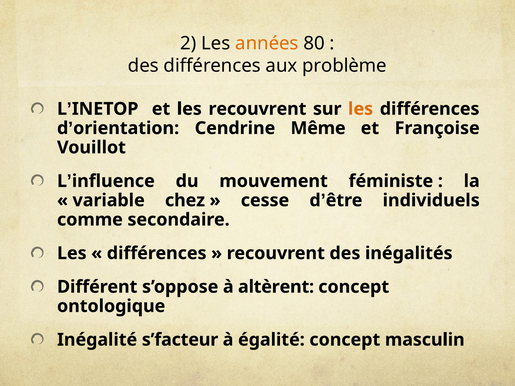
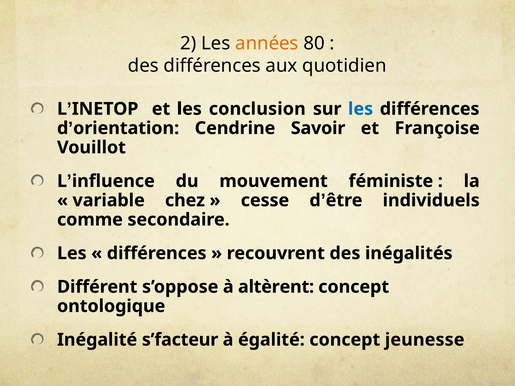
problème: problème -> quotidien
les recouvrent: recouvrent -> conclusion
les at (361, 109) colour: orange -> blue
Même: Même -> Savoir
masculin: masculin -> jeunesse
